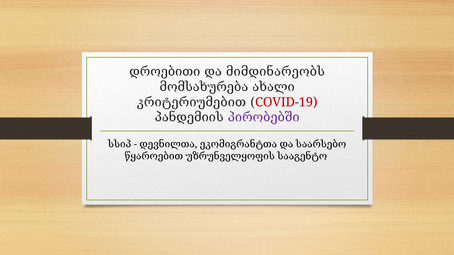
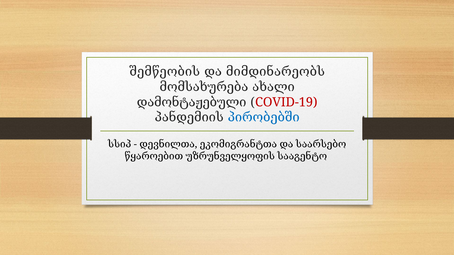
დროებითი: დროებითი -> შემწეობის
კრიტერიუმებით: კრიტერიუმებით -> დამონტაჟებული
პირობებში colour: purple -> blue
